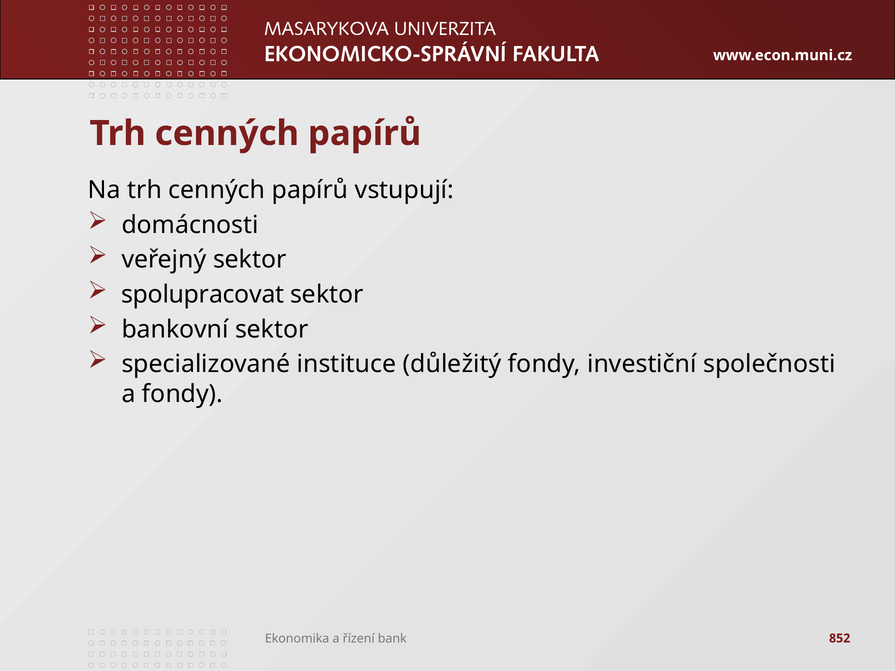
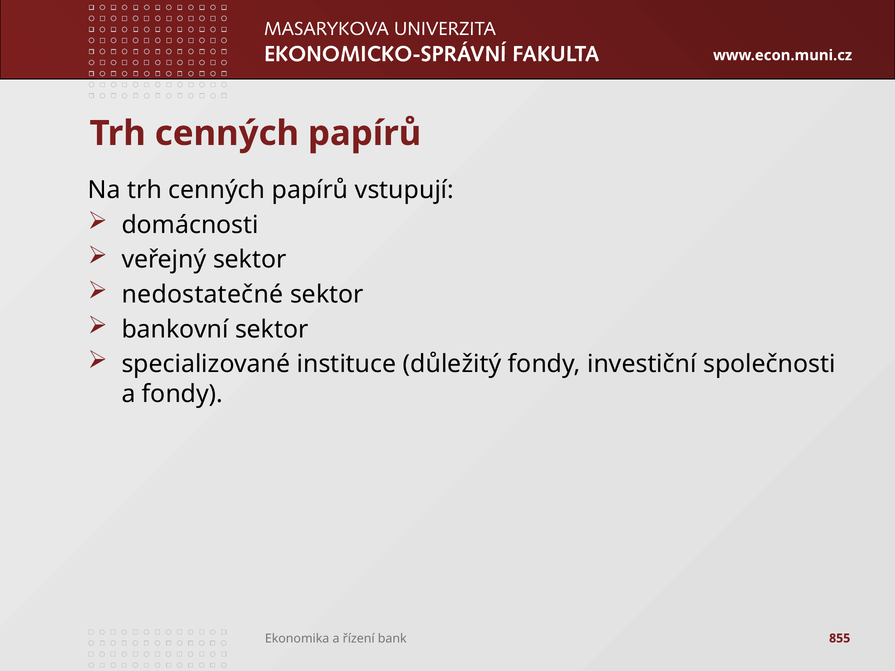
spolupracovat: spolupracovat -> nedostatečné
852: 852 -> 855
